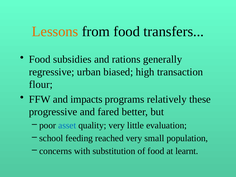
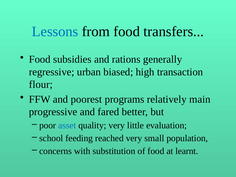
Lessons colour: orange -> blue
impacts: impacts -> poorest
these: these -> main
